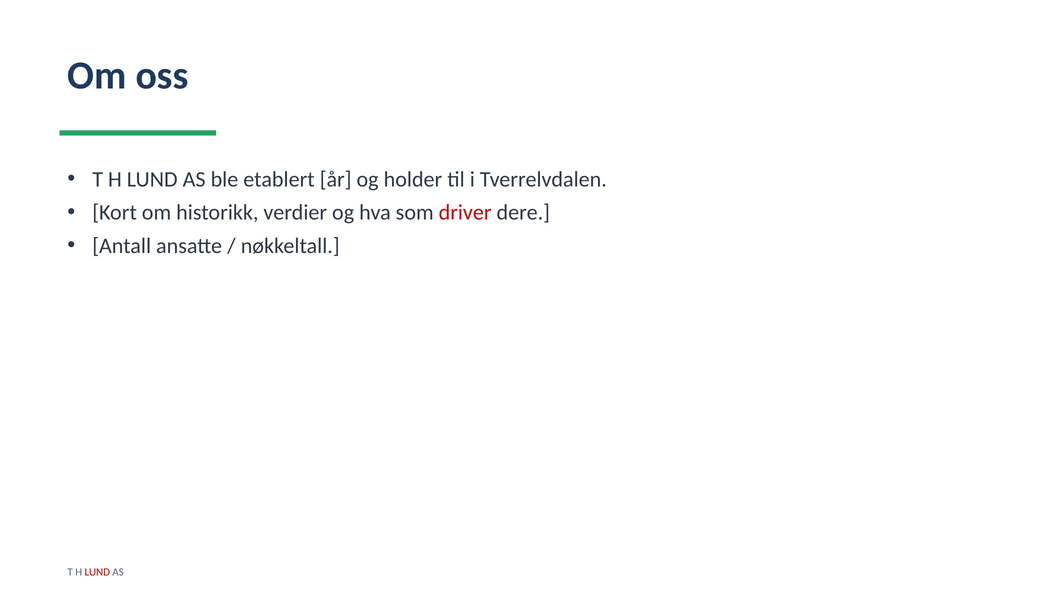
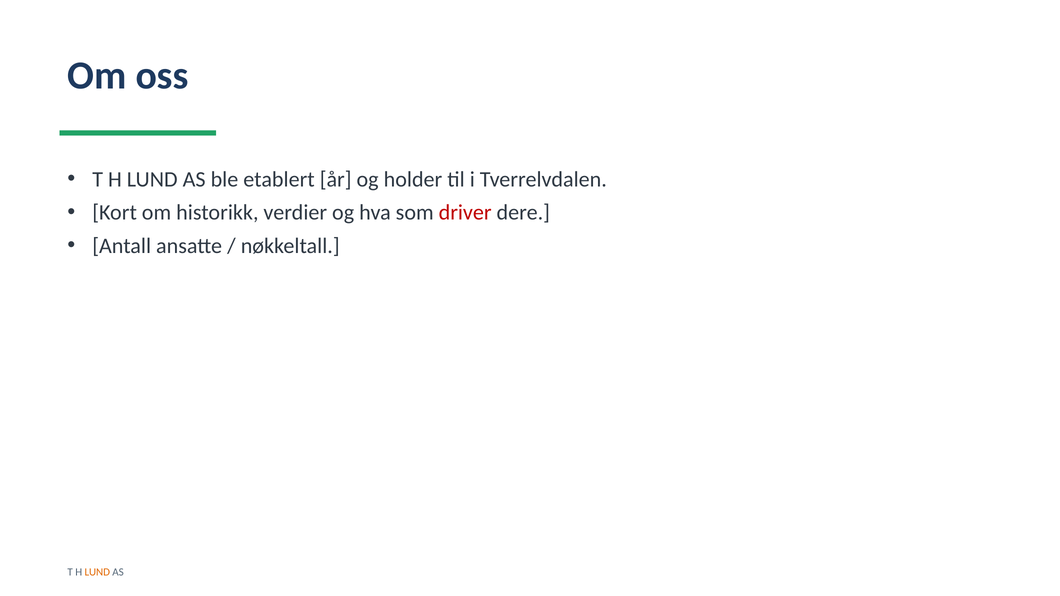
LUND at (97, 572) colour: red -> orange
